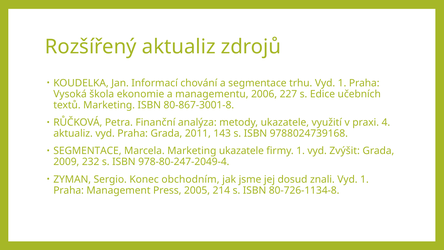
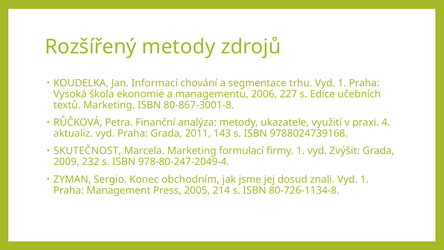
Rozšířený aktualiz: aktualiz -> metody
SEGMENTACE at (87, 151): SEGMENTACE -> SKUTEČNOST
Marketing ukazatele: ukazatele -> formulací
